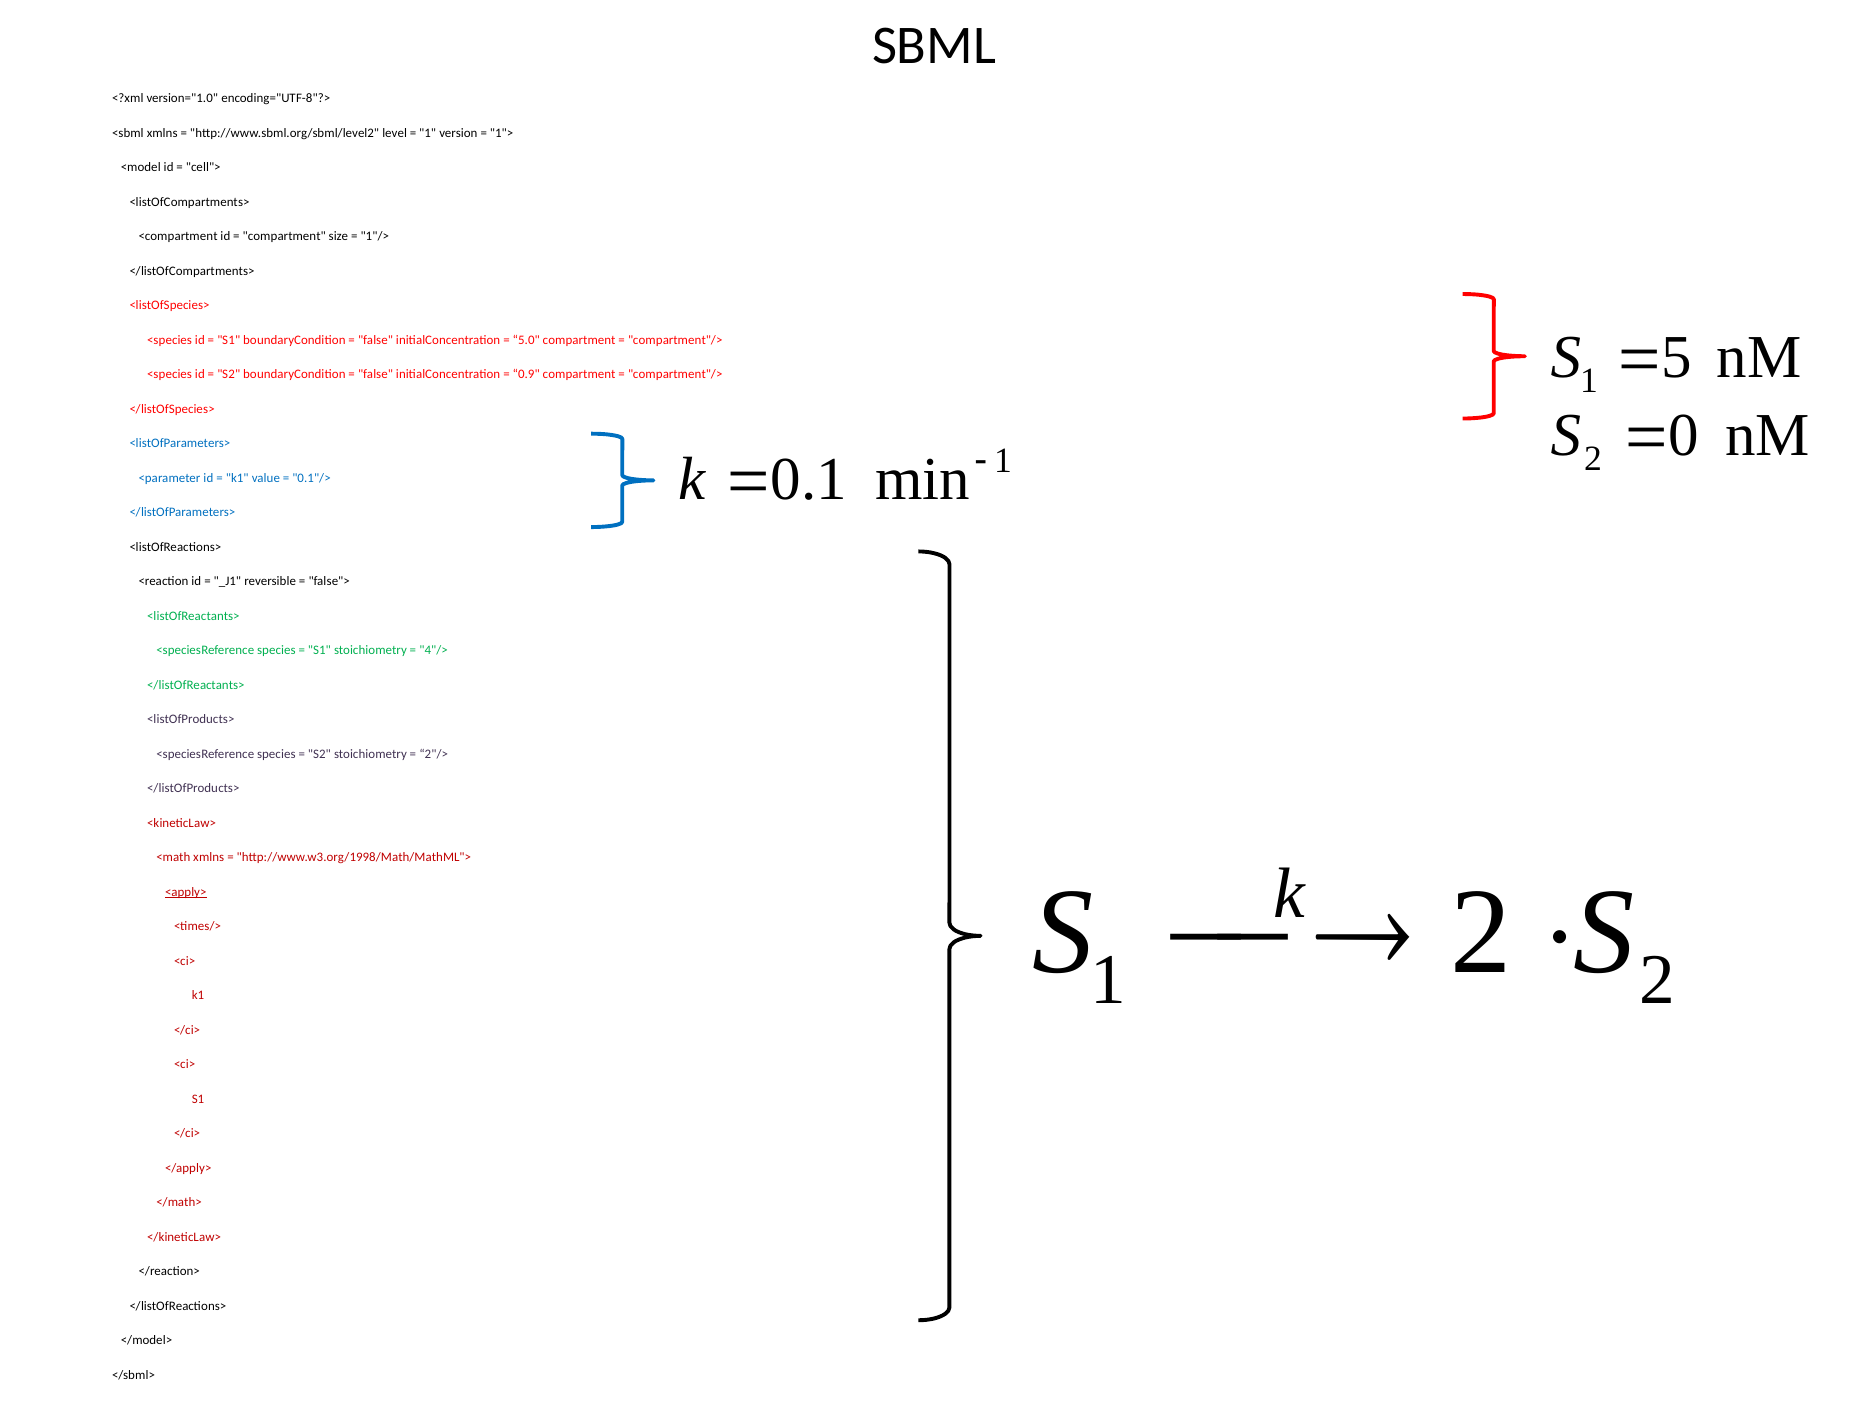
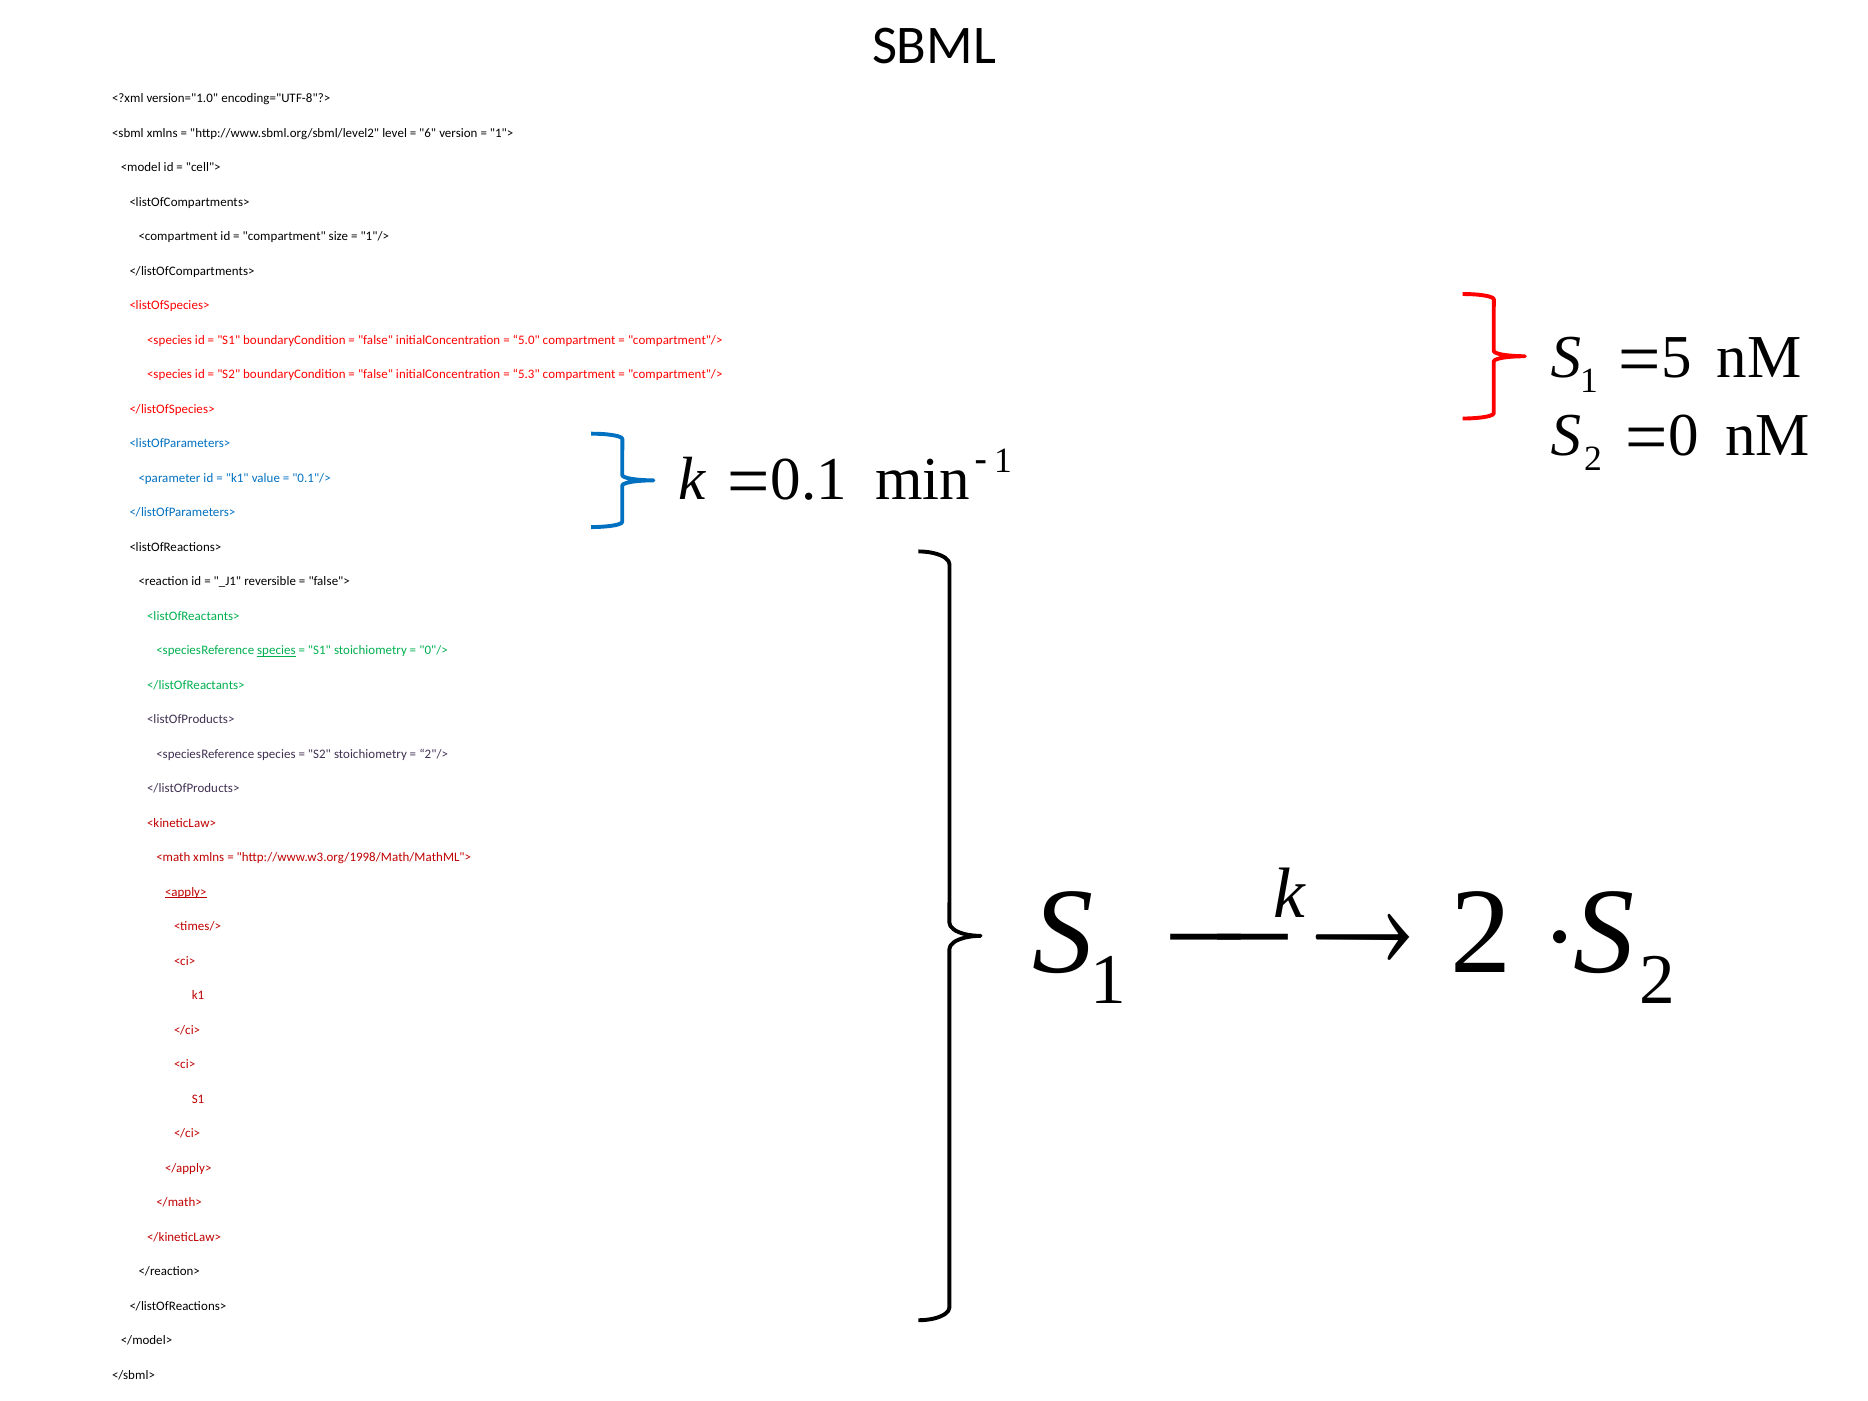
1 at (428, 133): 1 -> 6
0.9: 0.9 -> 5.3
species at (276, 651) underline: none -> present
4"/>: 4"/> -> 0"/>
